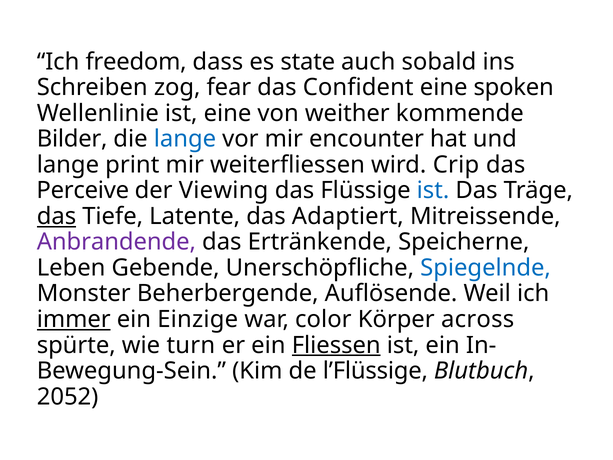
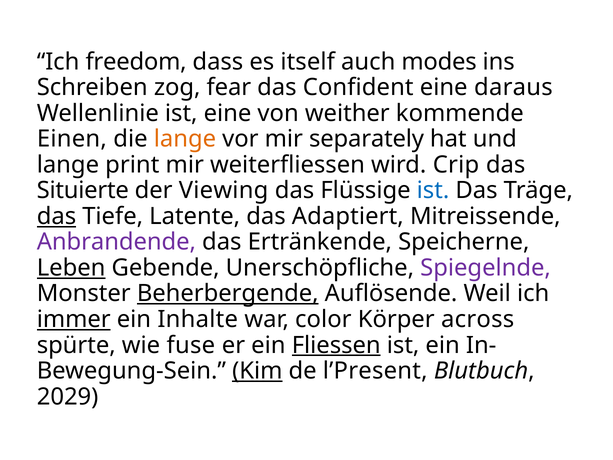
state: state -> itself
sobald: sobald -> modes
spoken: spoken -> daraus
Bilder: Bilder -> Einen
lange at (185, 139) colour: blue -> orange
encounter: encounter -> separately
Perceive: Perceive -> Situierte
Leben underline: none -> present
Spiegelnde colour: blue -> purple
Beherbergende underline: none -> present
Einzige: Einzige -> Inhalte
turn: turn -> fuse
Kim underline: none -> present
l’Flüssige: l’Flüssige -> l’Present
2052: 2052 -> 2029
